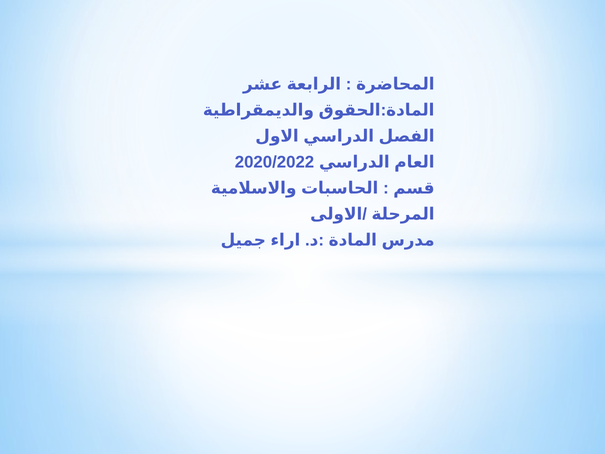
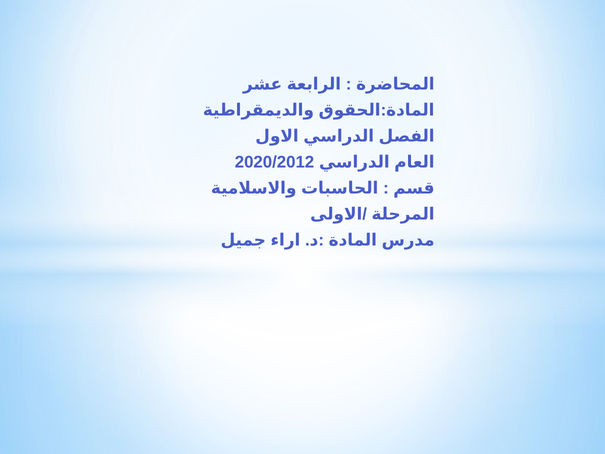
2020/2022: 2020/2022 -> 2020/2012
